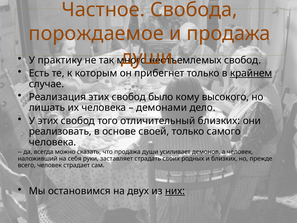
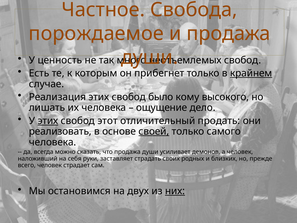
практику: практику -> ценность
демонами: демонами -> ощущение
этих at (48, 121) underline: none -> present
того: того -> этот
отличительный близких: близких -> продать
своей underline: none -> present
